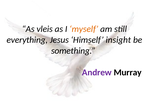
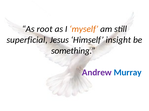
vleis: vleis -> root
everything: everything -> superficial
Murray colour: black -> blue
